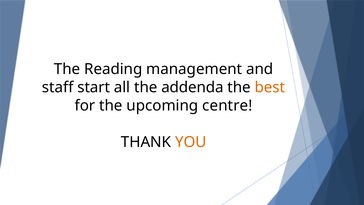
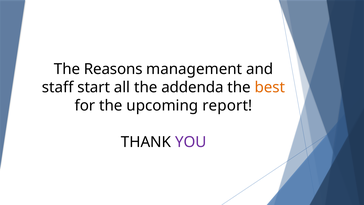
Reading: Reading -> Reasons
centre: centre -> report
YOU colour: orange -> purple
